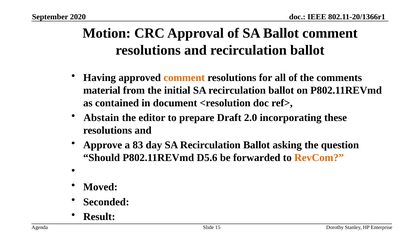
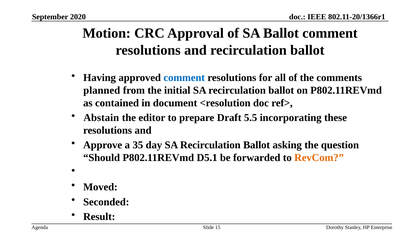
comment at (184, 77) colour: orange -> blue
material: material -> planned
2.0: 2.0 -> 5.5
83: 83 -> 35
D5.6: D5.6 -> D5.1
